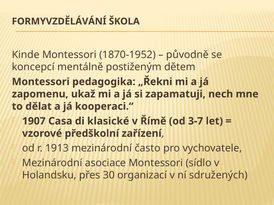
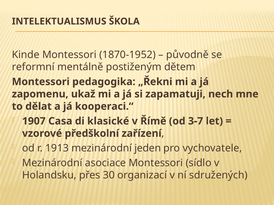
FORMYVZDĚLÁVÁNÍ: FORMYVZDĚLÁVÁNÍ -> INTELEKTUALISMUS
koncepcí: koncepcí -> reformní
často: často -> jeden
